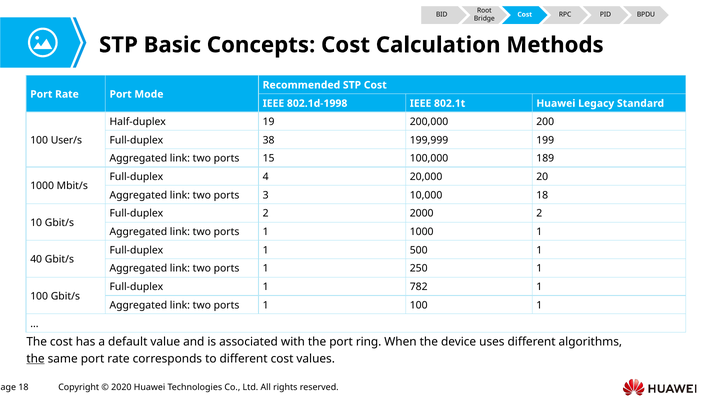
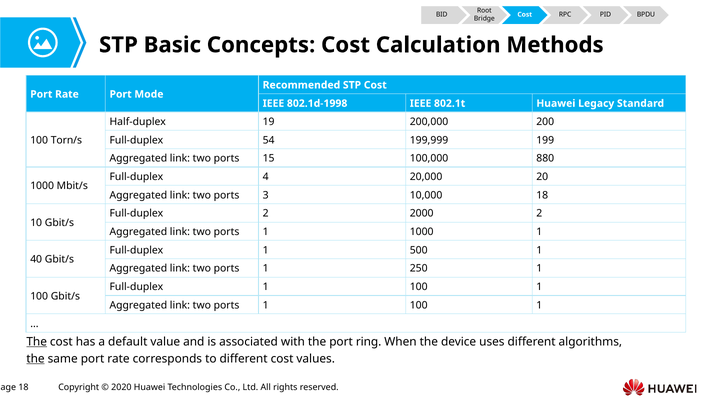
User/s: User/s -> Torn/s
38: 38 -> 54
189: 189 -> 880
Full-duplex 1 782: 782 -> 100
The at (37, 342) underline: none -> present
